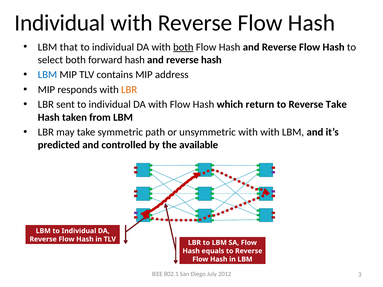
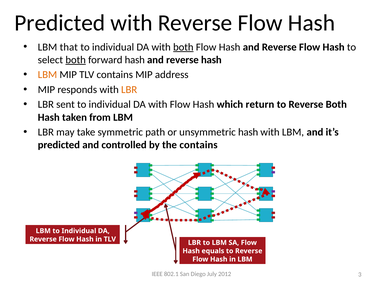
Individual at (60, 23): Individual -> Predicted
both at (76, 60) underline: none -> present
LBM at (47, 75) colour: blue -> orange
Reverse Take: Take -> Both
unsymmetric with: with -> hash
the available: available -> contains
